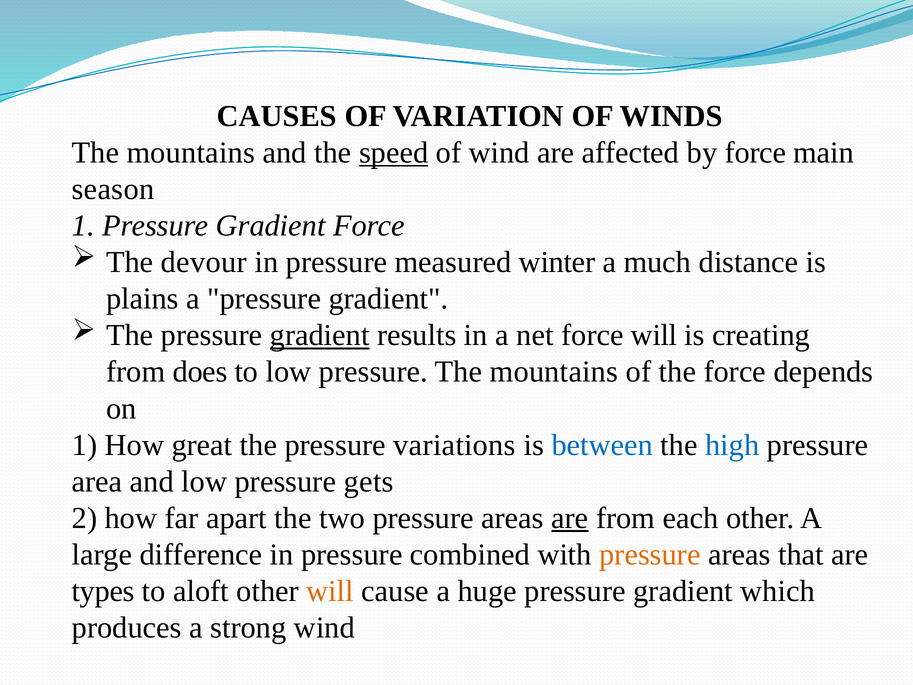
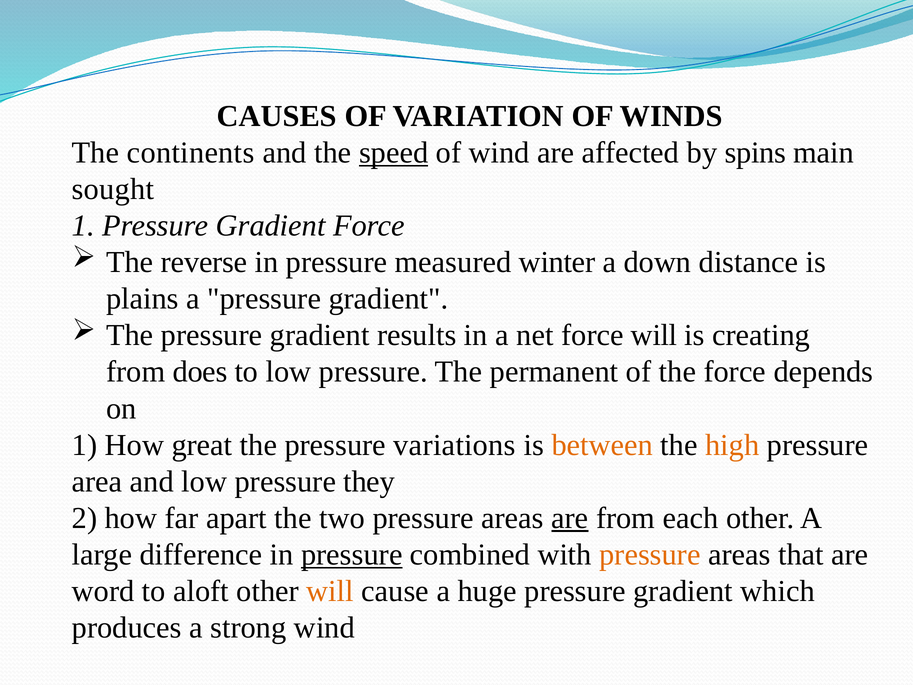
mountains at (191, 153): mountains -> continents
by force: force -> spins
season: season -> sought
devour: devour -> reverse
much: much -> down
gradient at (320, 335) underline: present -> none
pressure The mountains: mountains -> permanent
between colour: blue -> orange
high colour: blue -> orange
gets: gets -> they
pressure at (352, 554) underline: none -> present
types: types -> word
